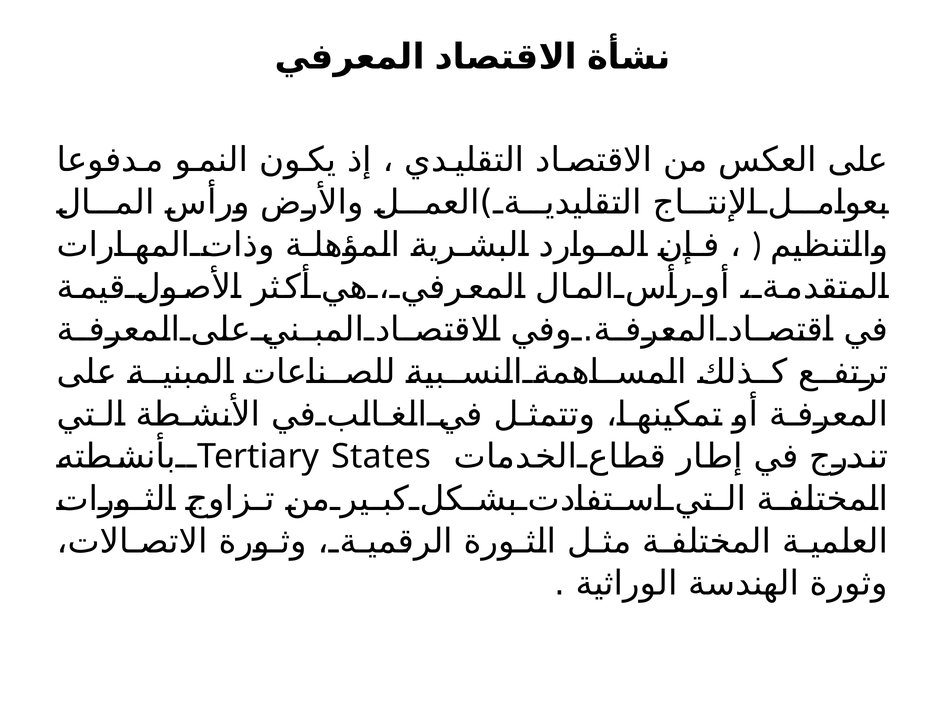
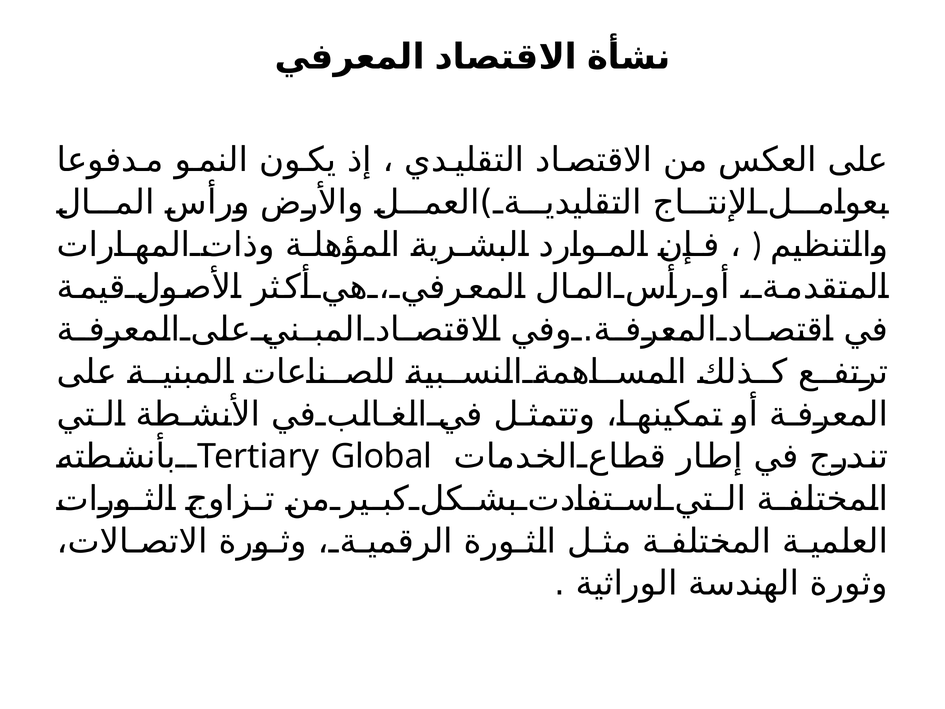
States: States -> Global
